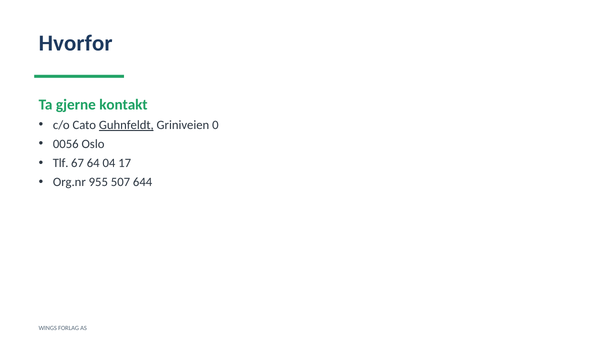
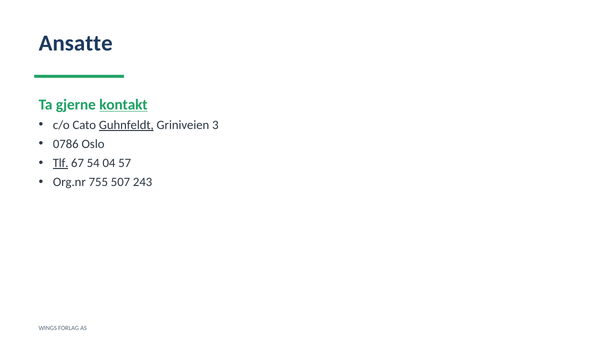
Hvorfor: Hvorfor -> Ansatte
kontakt underline: none -> present
0: 0 -> 3
0056: 0056 -> 0786
Tlf underline: none -> present
64: 64 -> 54
17: 17 -> 57
955: 955 -> 755
644: 644 -> 243
